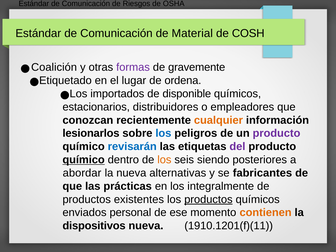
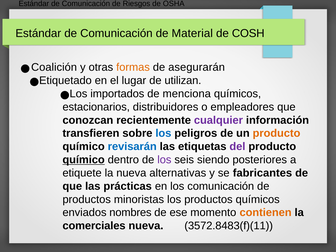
formas colour: purple -> orange
gravemente: gravemente -> asegurarán
ordena: ordena -> utilizan
disponible: disponible -> menciona
cualquier colour: orange -> purple
lesionarlos: lesionarlos -> transfieren
producto at (277, 133) colour: purple -> orange
los at (164, 160) colour: orange -> purple
abordar: abordar -> etiquete
los integralmente: integralmente -> comunicación
existentes: existentes -> minoristas
productos at (208, 199) underline: present -> none
personal: personal -> nombres
dispositivos: dispositivos -> comerciales
1910.1201(f)(11: 1910.1201(f)(11 -> 3572.8483(f)(11
